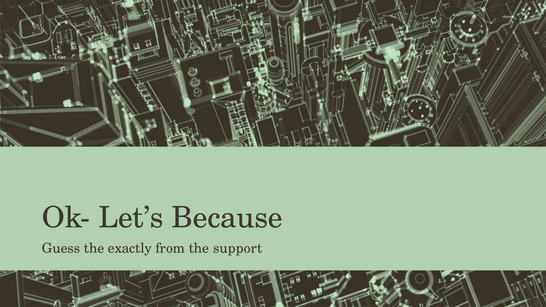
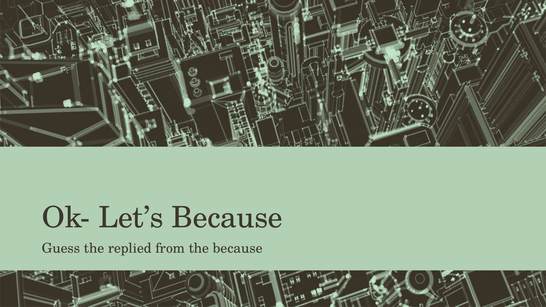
exactly: exactly -> replied
the support: support -> because
